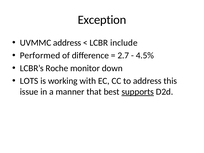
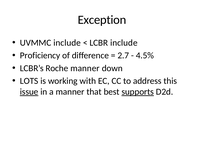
UVMMC address: address -> include
Performed: Performed -> Proficiency
Roche monitor: monitor -> manner
issue underline: none -> present
